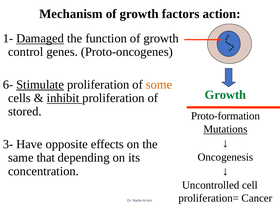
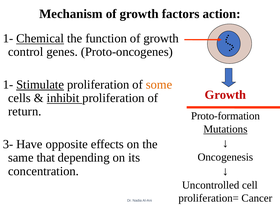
Damaged: Damaged -> Chemical
6- at (8, 85): 6- -> 1-
Growth at (225, 95) colour: green -> red
stored: stored -> return
